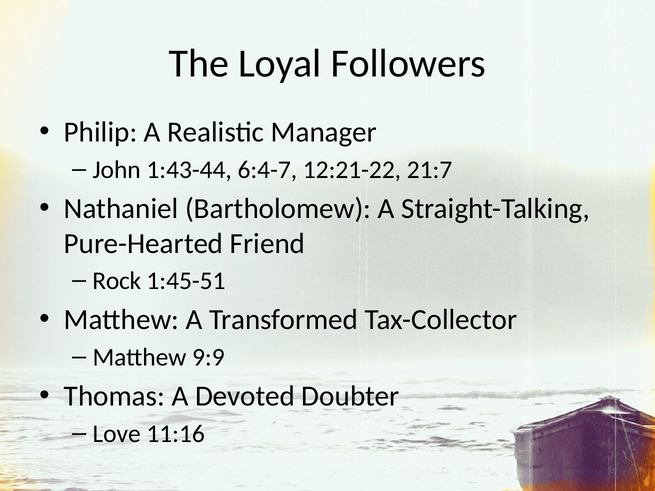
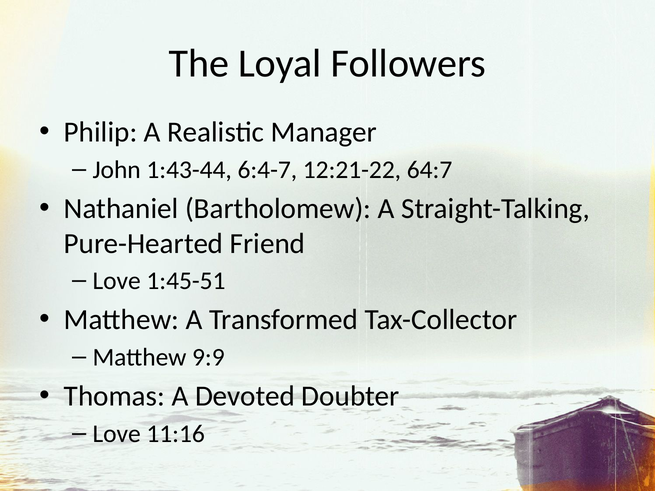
21:7: 21:7 -> 64:7
Rock at (117, 281): Rock -> Love
